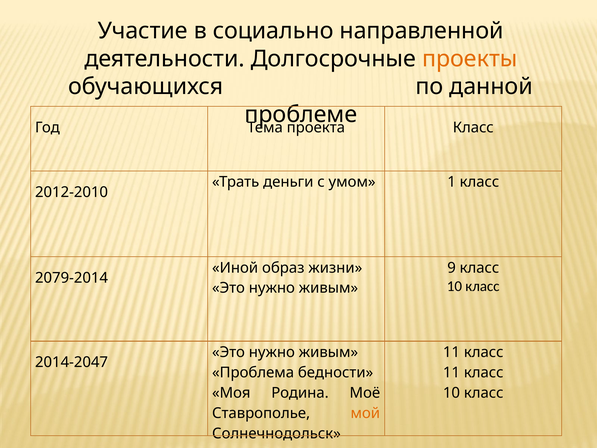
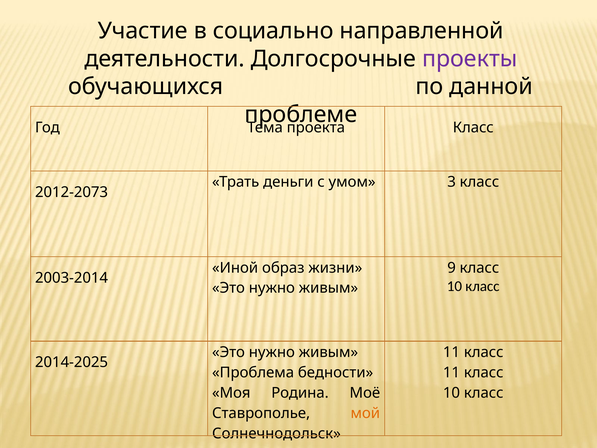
проекты colour: orange -> purple
1: 1 -> 3
2012-2010: 2012-2010 -> 2012-2073
2079-2014: 2079-2014 -> 2003-2014
2014-2047: 2014-2047 -> 2014-2025
